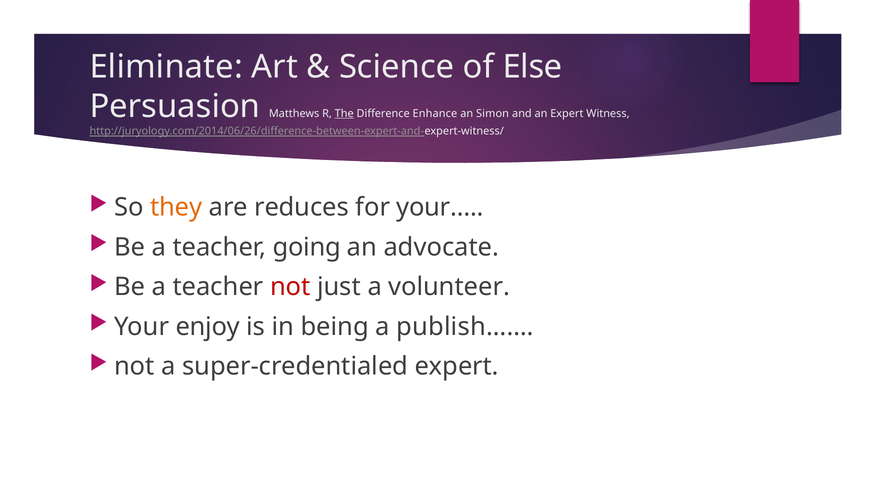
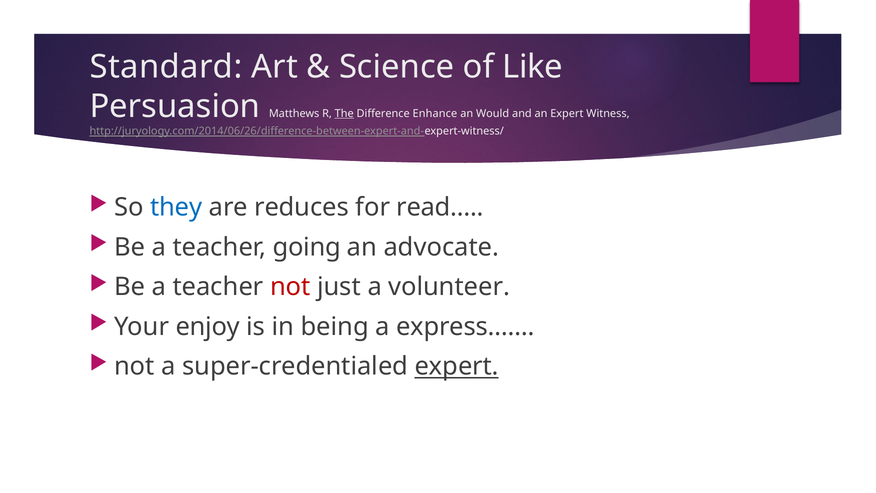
Eliminate: Eliminate -> Standard
Else: Else -> Like
Simon: Simon -> Would
they colour: orange -> blue
your…: your… -> read…
publish……: publish…… -> express……
expert at (457, 366) underline: none -> present
